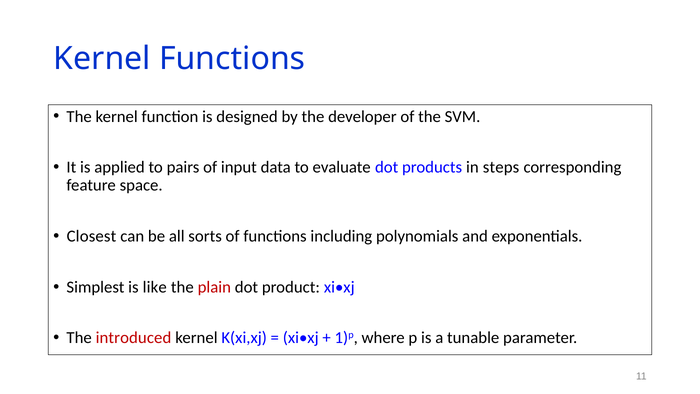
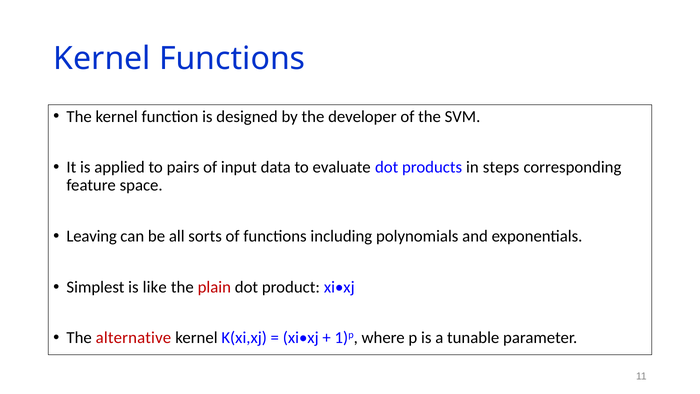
Closest: Closest -> Leaving
introduced: introduced -> alternative
